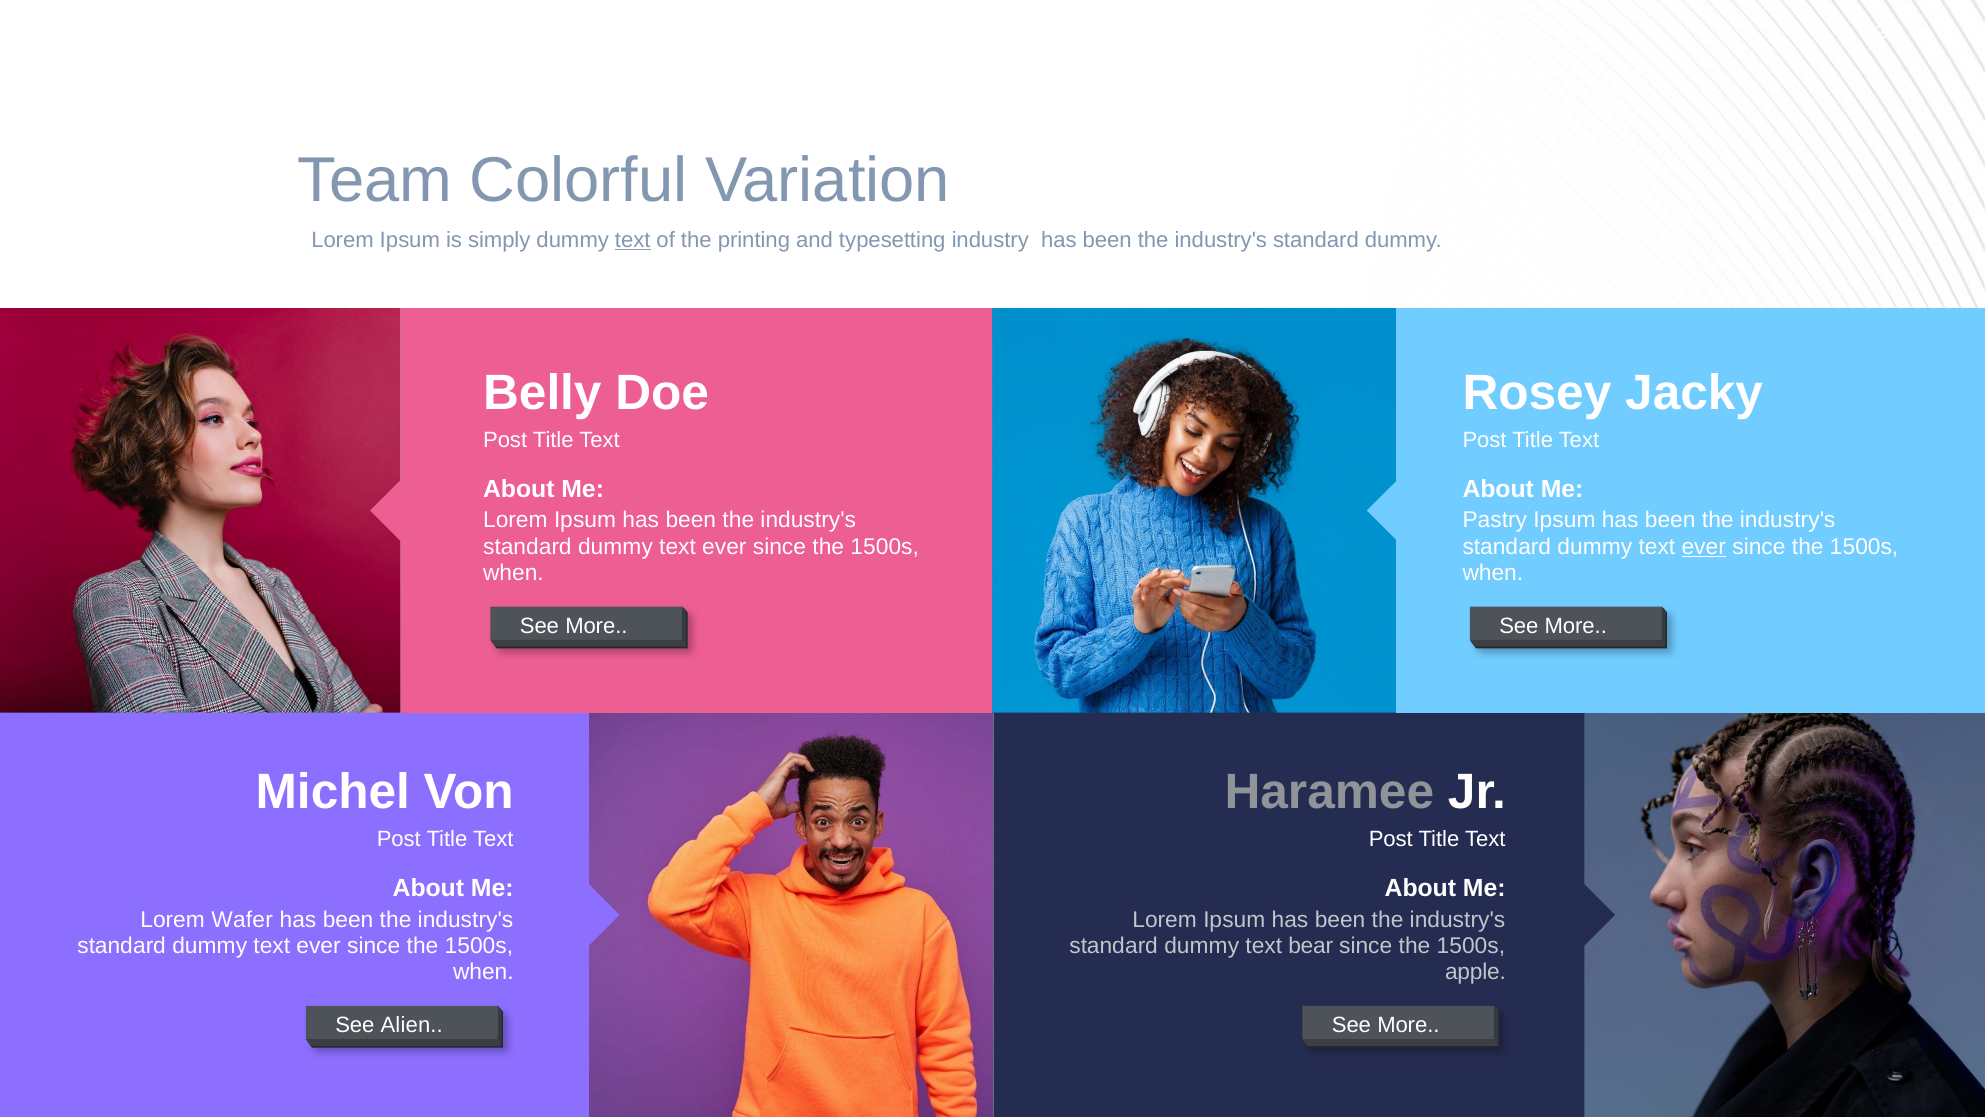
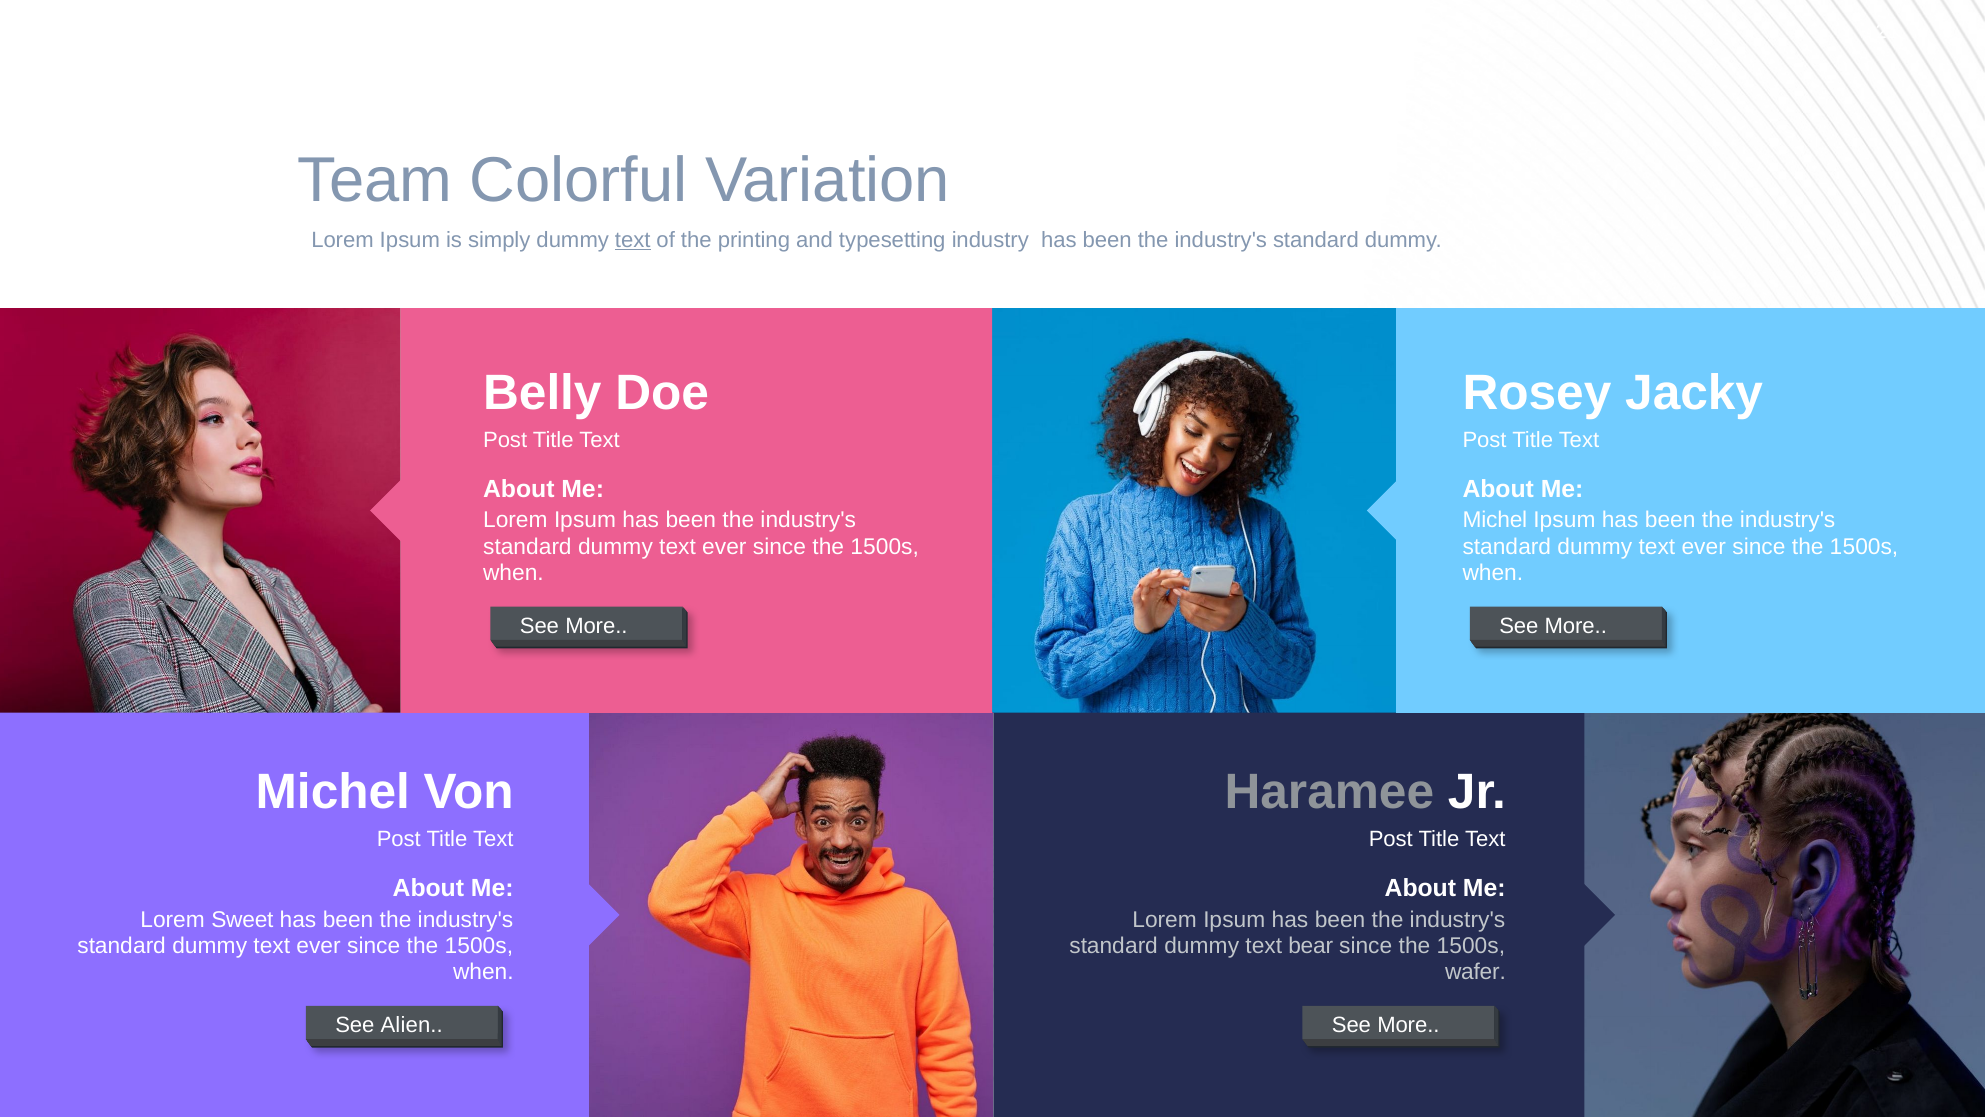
Pastry at (1495, 520): Pastry -> Michel
ever at (1704, 546) underline: present -> none
Wafer: Wafer -> Sweet
apple: apple -> wafer
